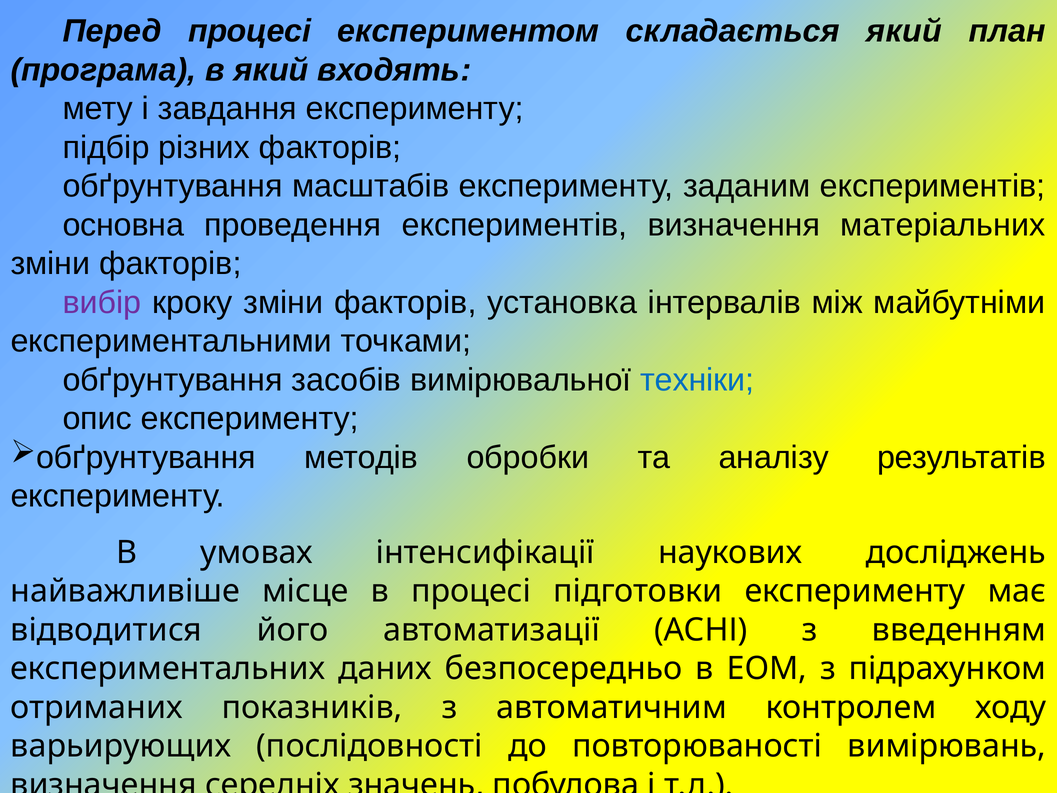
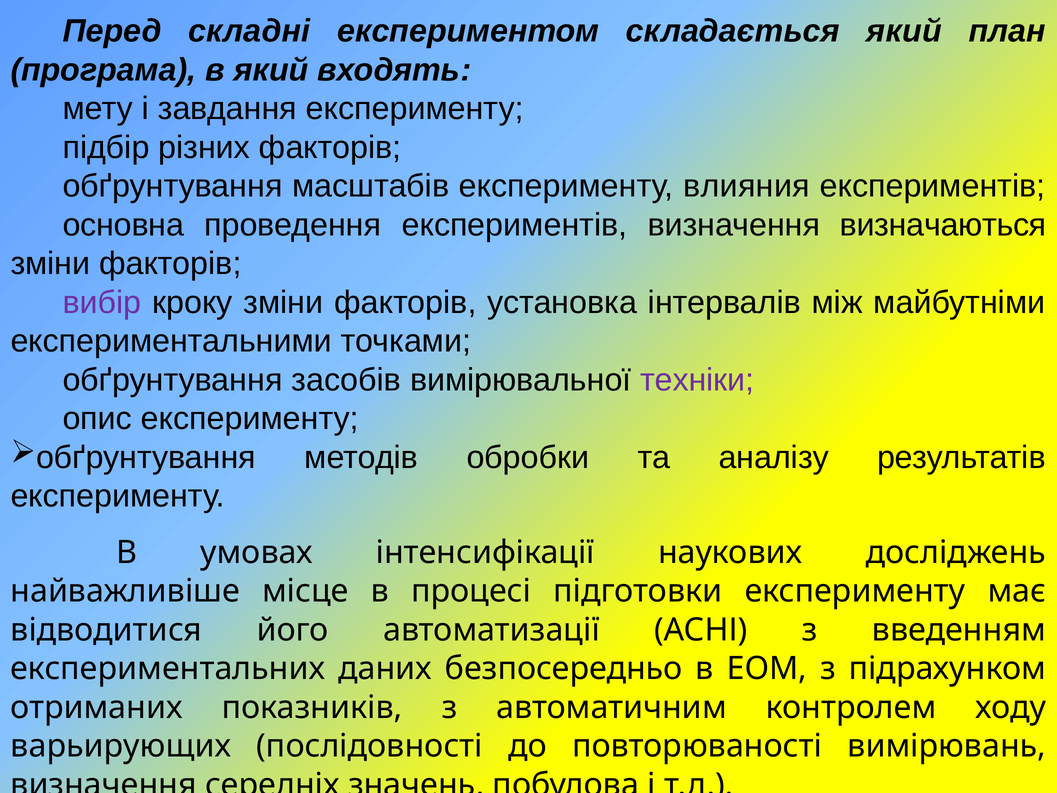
Перед процесі: процесі -> складні
заданим: заданим -> влияния
матеріальних: матеріальних -> визначаються
техніки colour: blue -> purple
